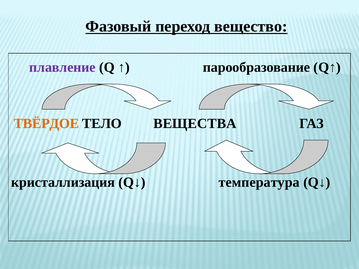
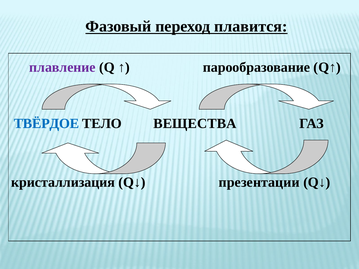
вещество: вещество -> плавится
ТВЁРДОЕ colour: orange -> blue
температура: температура -> презентации
